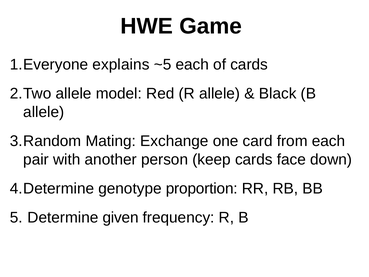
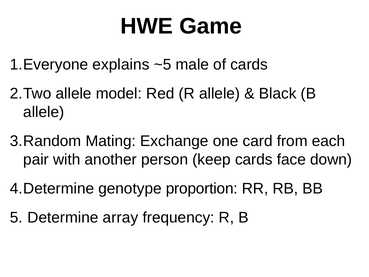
~5 each: each -> male
given: given -> array
